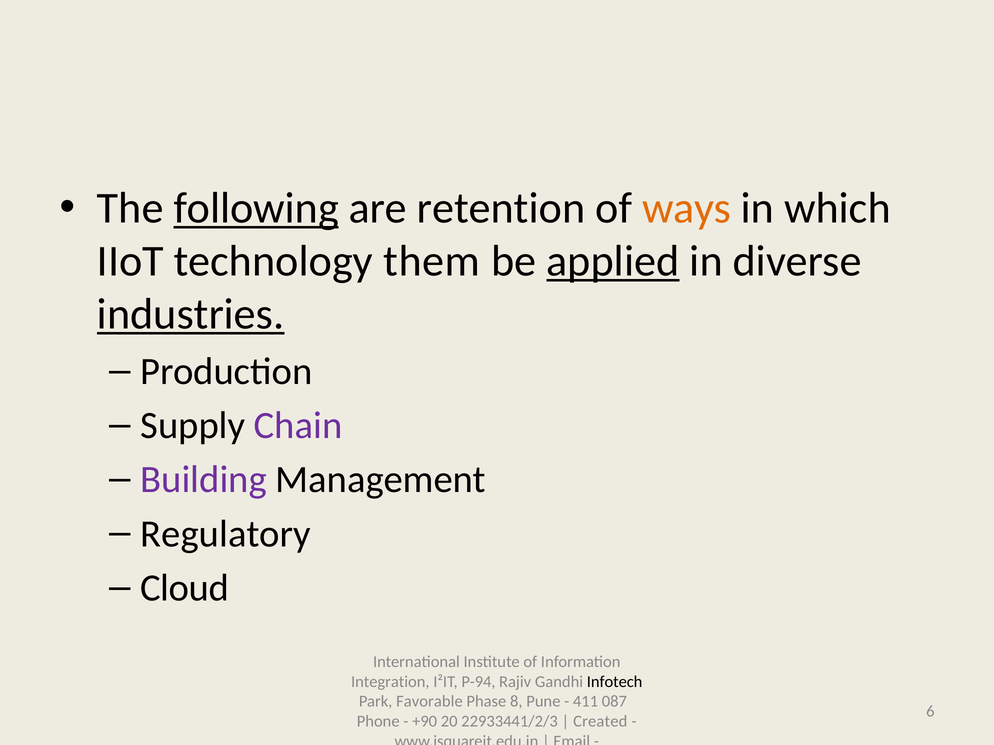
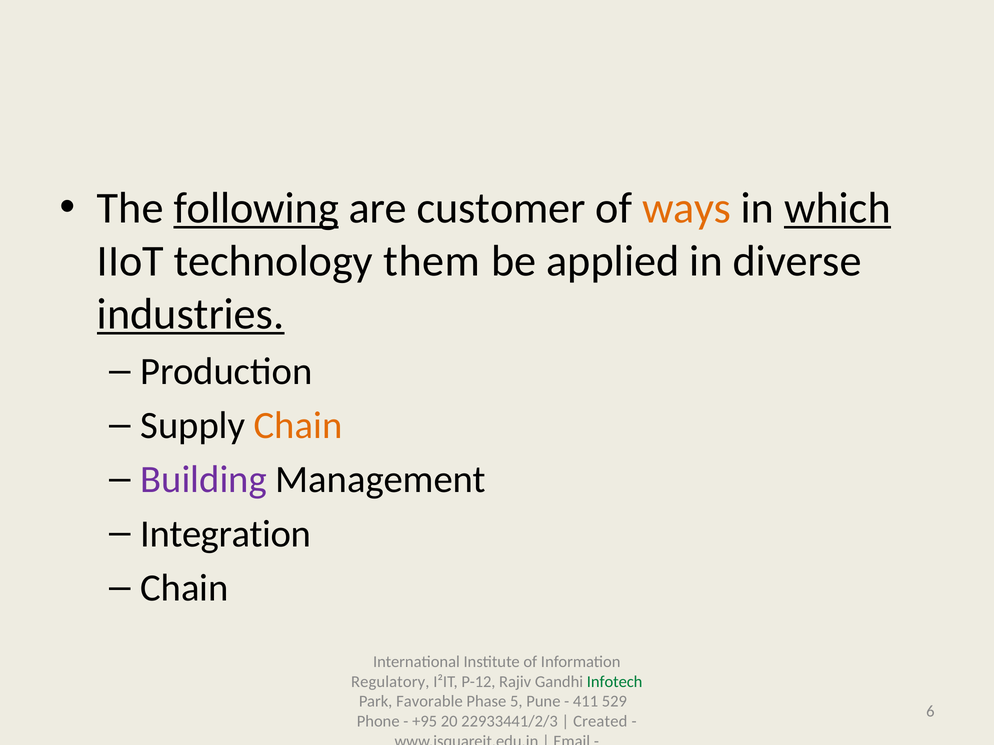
retention: retention -> customer
which underline: none -> present
applied underline: present -> none
Chain at (298, 426) colour: purple -> orange
Regulatory: Regulatory -> Integration
Cloud at (185, 588): Cloud -> Chain
Integration: Integration -> Regulatory
P-94: P-94 -> P-12
Infotech colour: black -> green
8: 8 -> 5
087: 087 -> 529
+90: +90 -> +95
